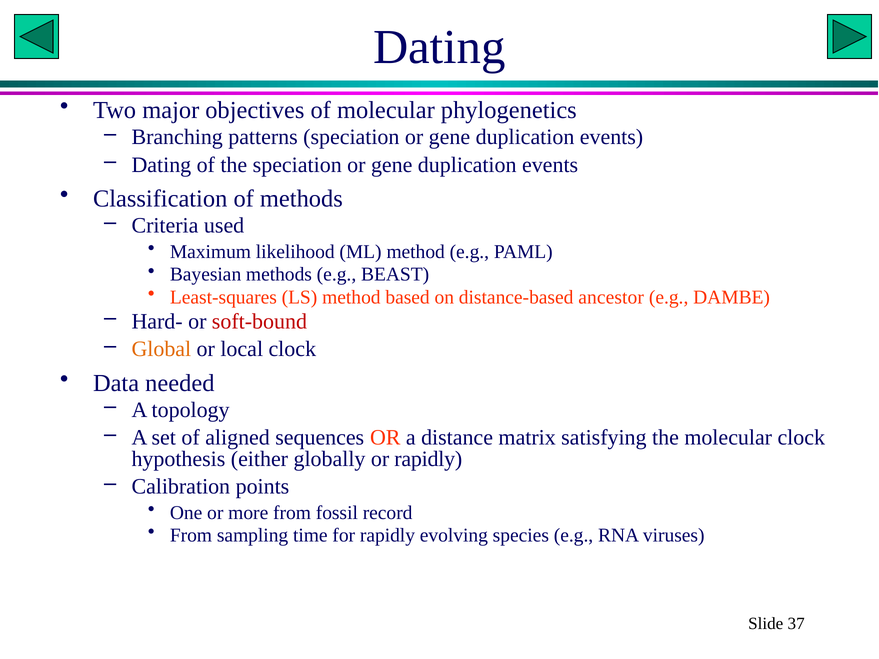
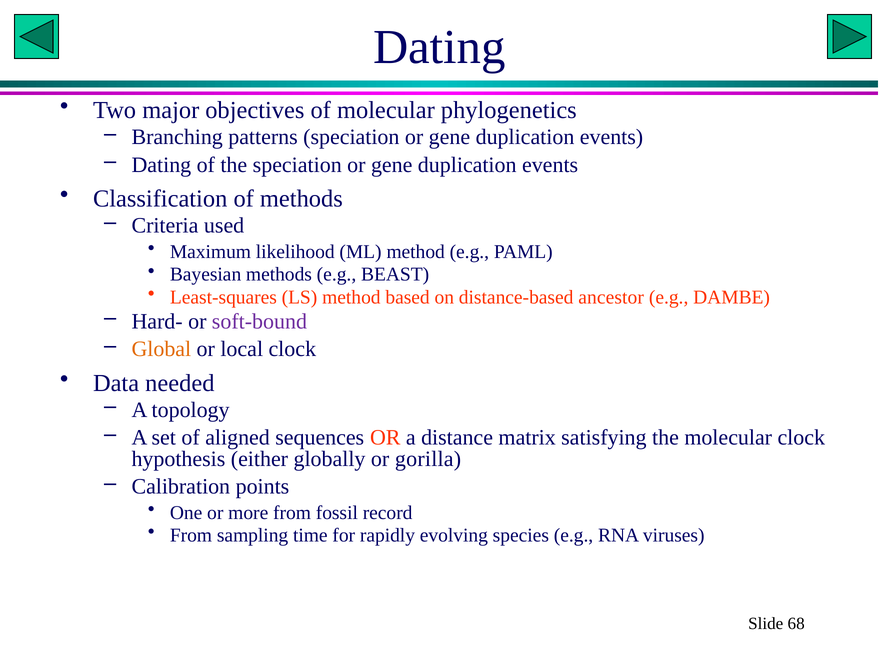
soft-bound colour: red -> purple
or rapidly: rapidly -> gorilla
37: 37 -> 68
